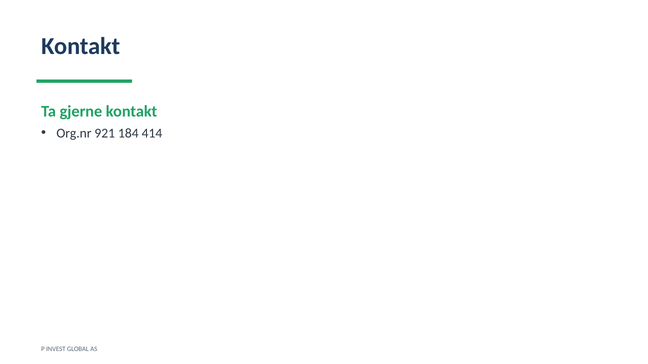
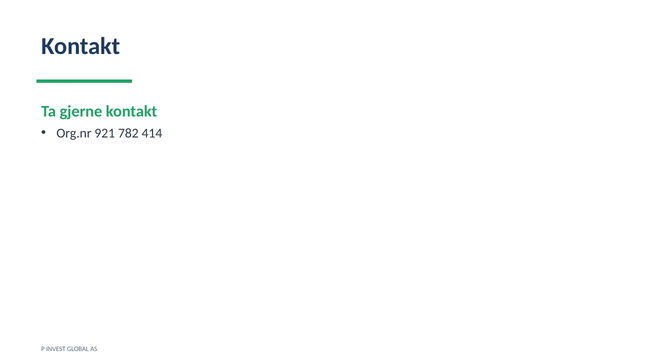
184: 184 -> 782
